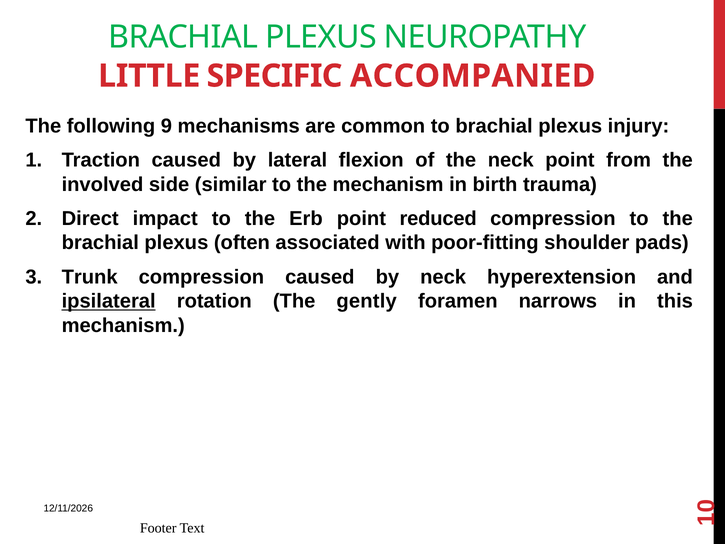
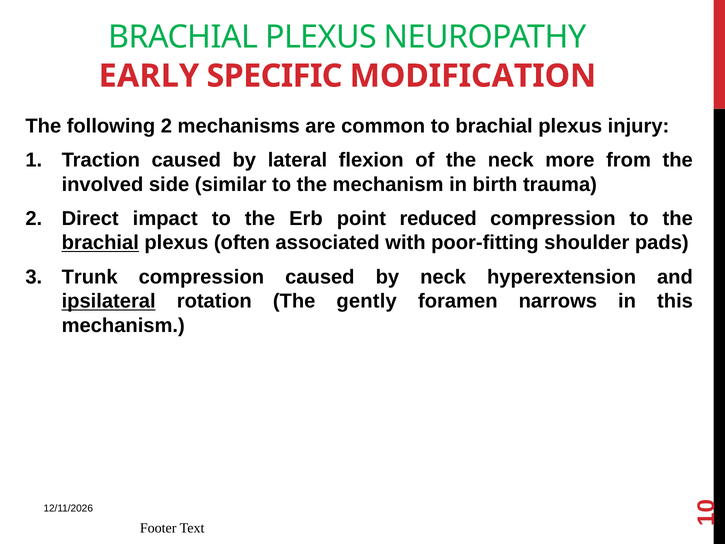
LITTLE: LITTLE -> EARLY
ACCOMPANIED: ACCOMPANIED -> MODIFICATION
following 9: 9 -> 2
neck point: point -> more
brachial at (100, 243) underline: none -> present
